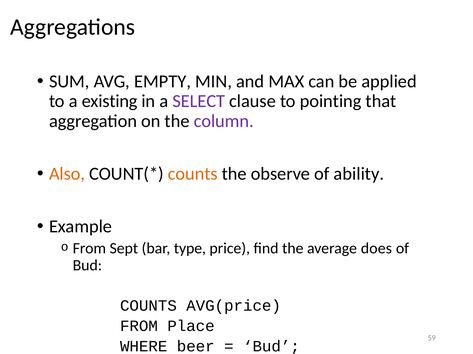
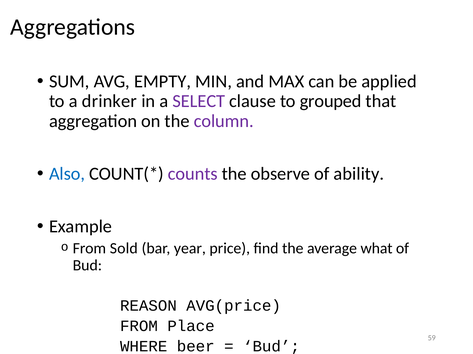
existing: existing -> drinker
pointing: pointing -> grouped
Also colour: orange -> blue
counts at (193, 174) colour: orange -> purple
Sept: Sept -> Sold
type: type -> year
does: does -> what
COUNTS at (148, 306): COUNTS -> REASON
